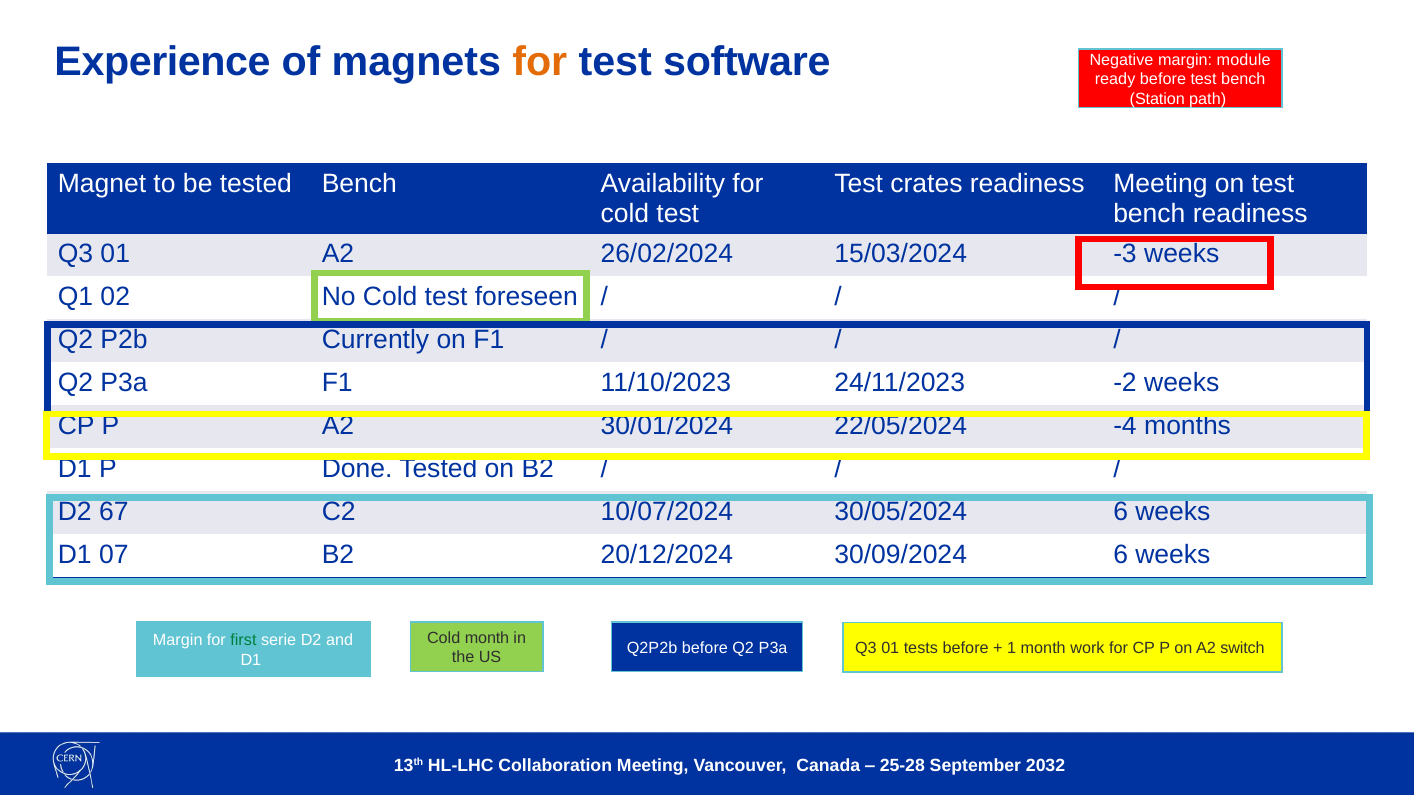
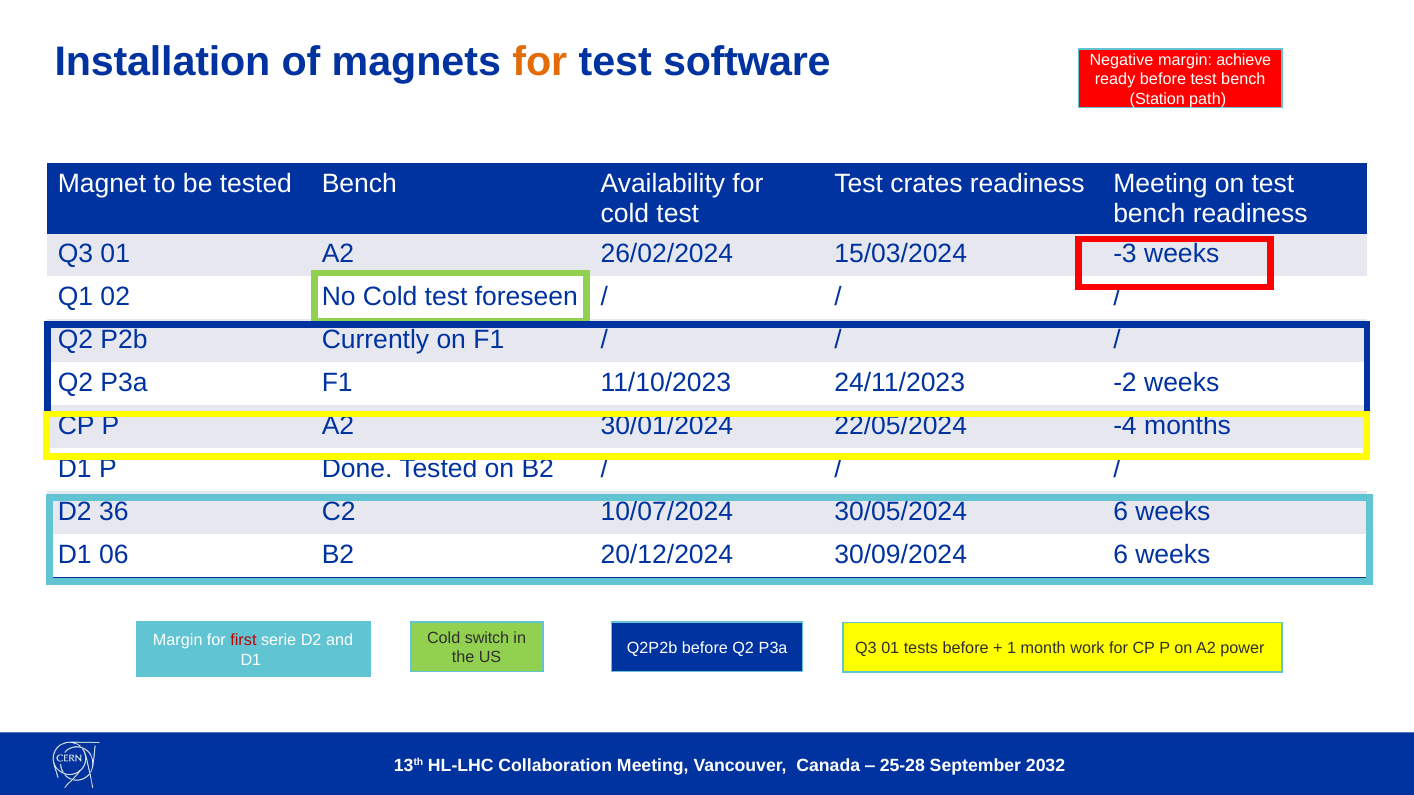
Experience: Experience -> Installation
module: module -> achieve
67: 67 -> 36
07: 07 -> 06
Cold month: month -> switch
first colour: green -> red
switch: switch -> power
